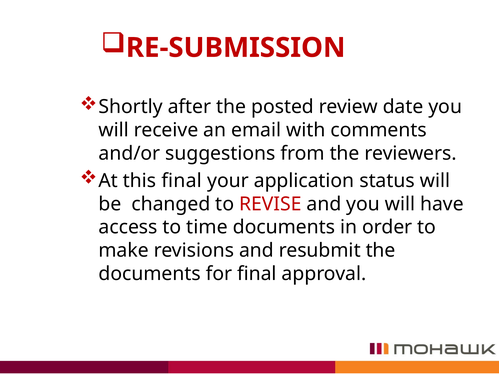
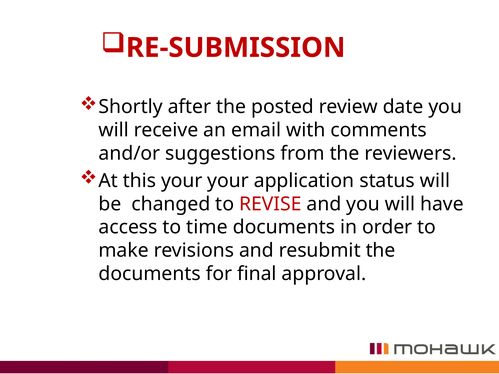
this final: final -> your
